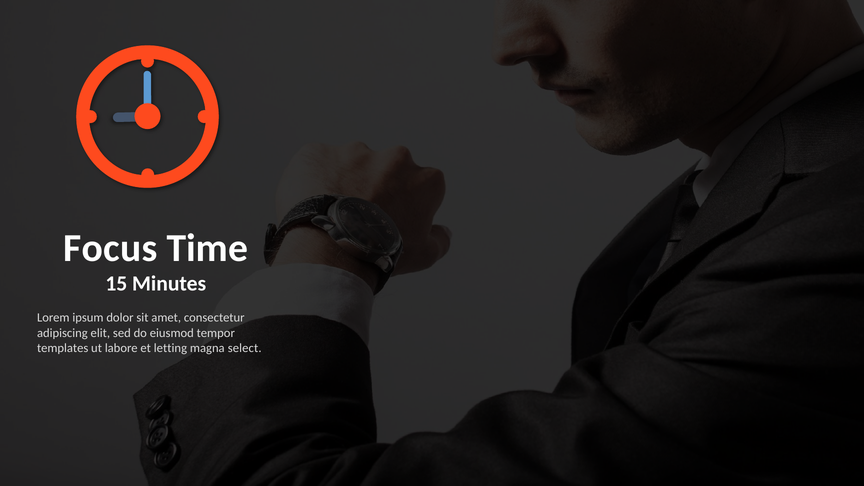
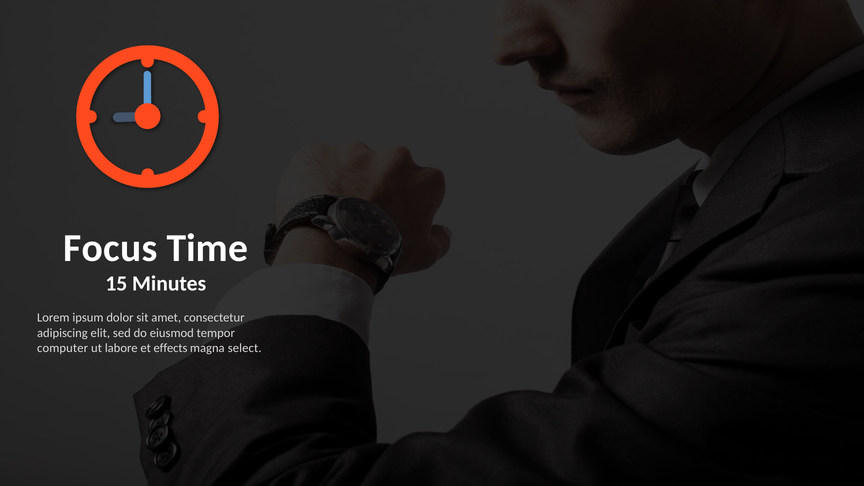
templates: templates -> computer
letting: letting -> effects
